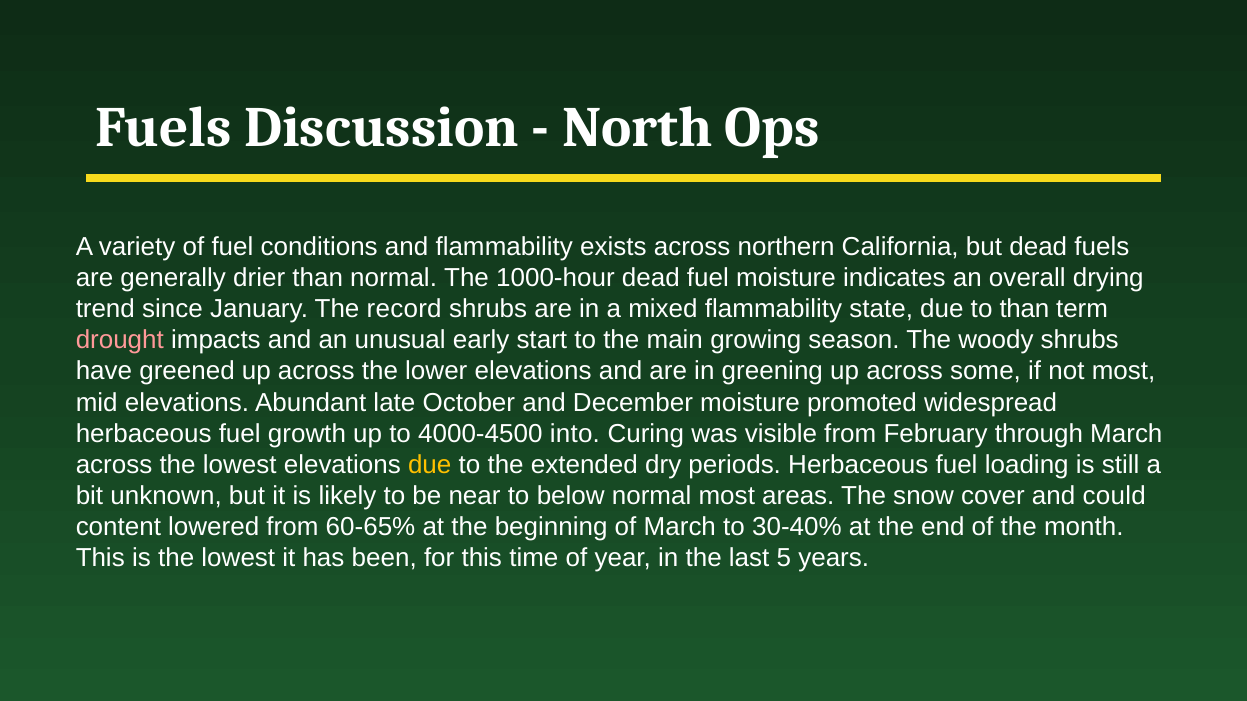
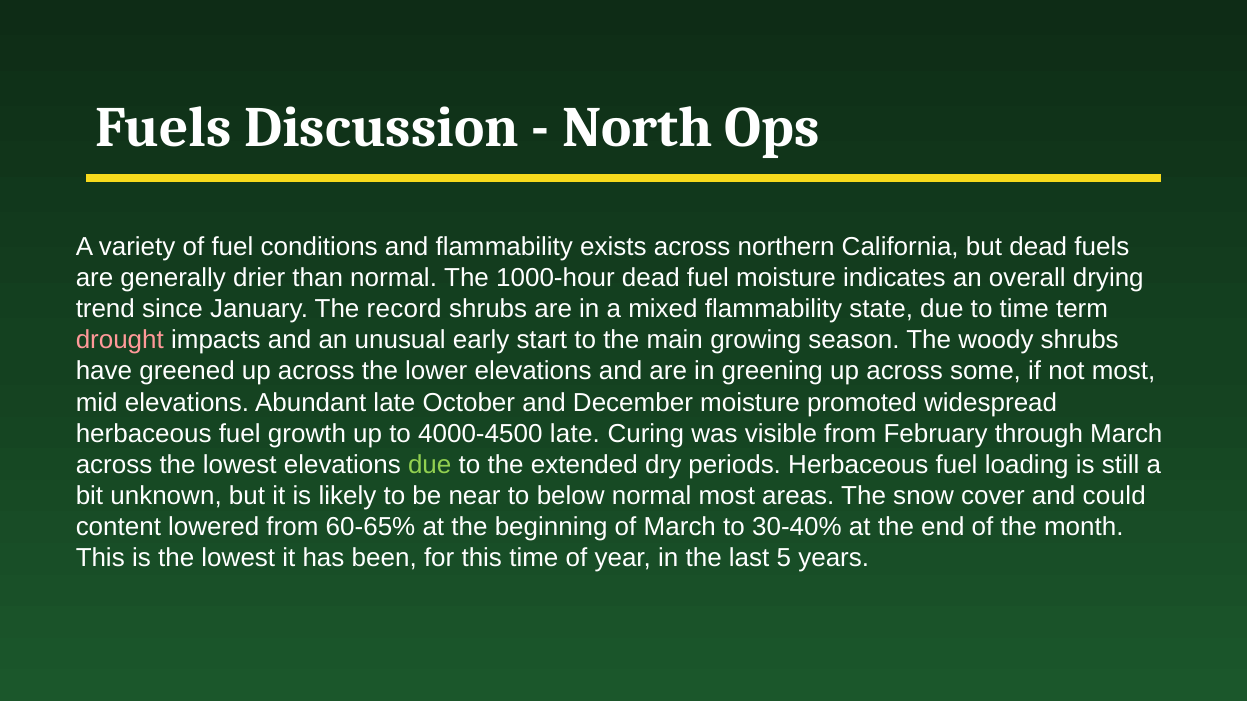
to than: than -> time
4000-4500 into: into -> late
due at (430, 465) colour: yellow -> light green
